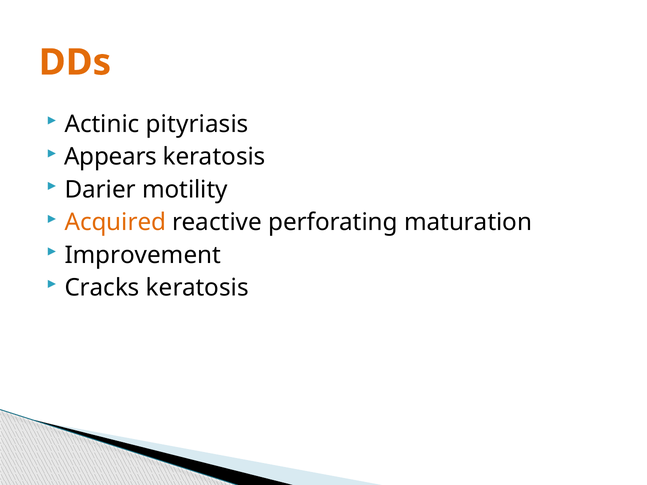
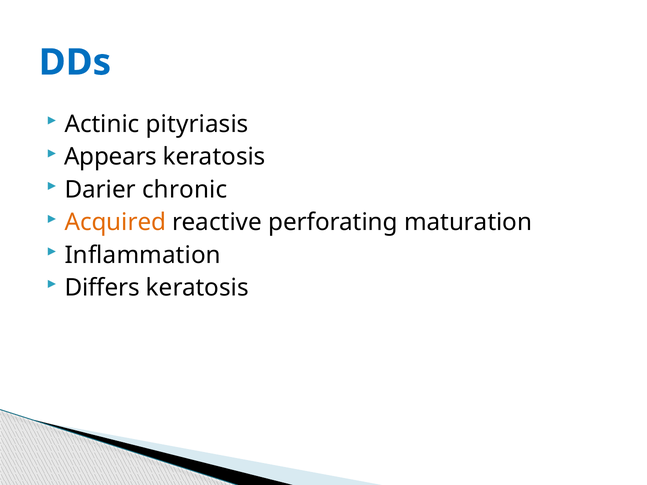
DDs colour: orange -> blue
motility: motility -> chronic
Improvement: Improvement -> Inflammation
Cracks: Cracks -> Differs
